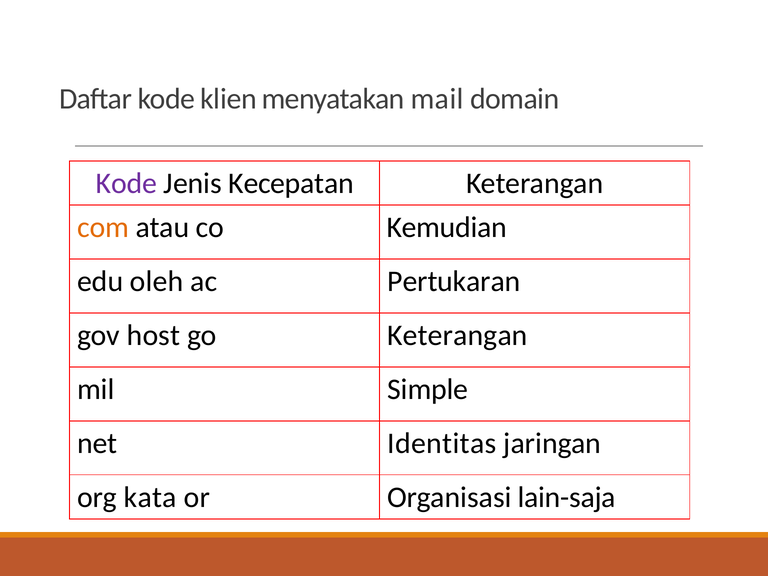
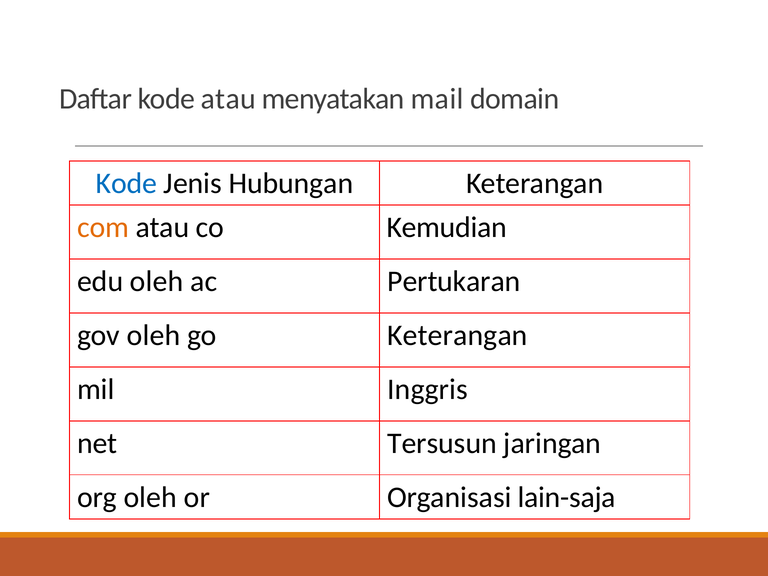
kode klien: klien -> atau
Kode at (126, 183) colour: purple -> blue
Kecepatan: Kecepatan -> Hubungan
gov host: host -> oleh
Simple: Simple -> Inggris
Identitas: Identitas -> Tersusun
org kata: kata -> oleh
